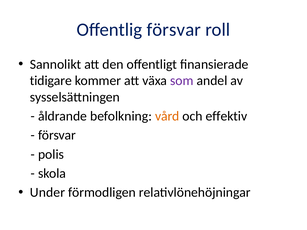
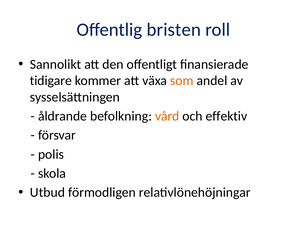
Offentlig försvar: försvar -> bristen
som colour: purple -> orange
Under: Under -> Utbud
